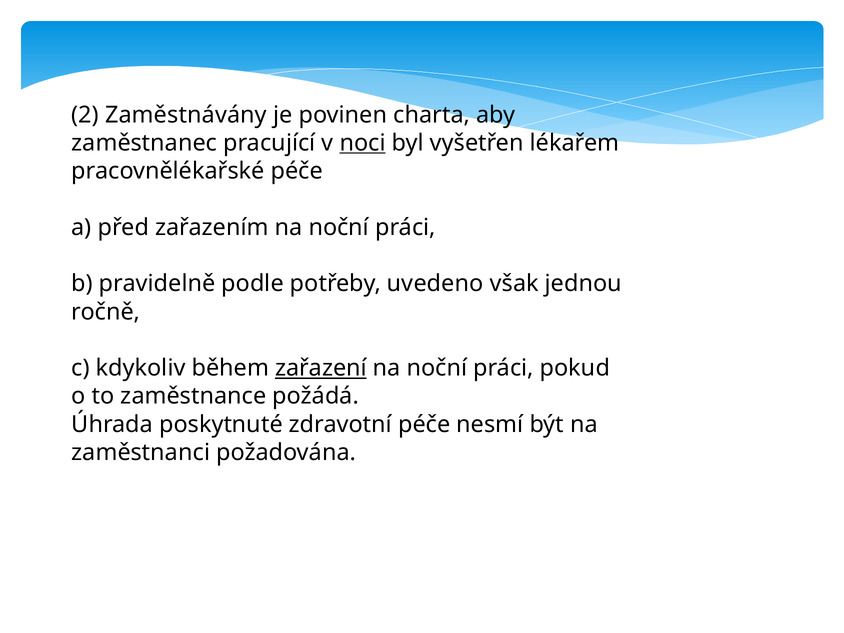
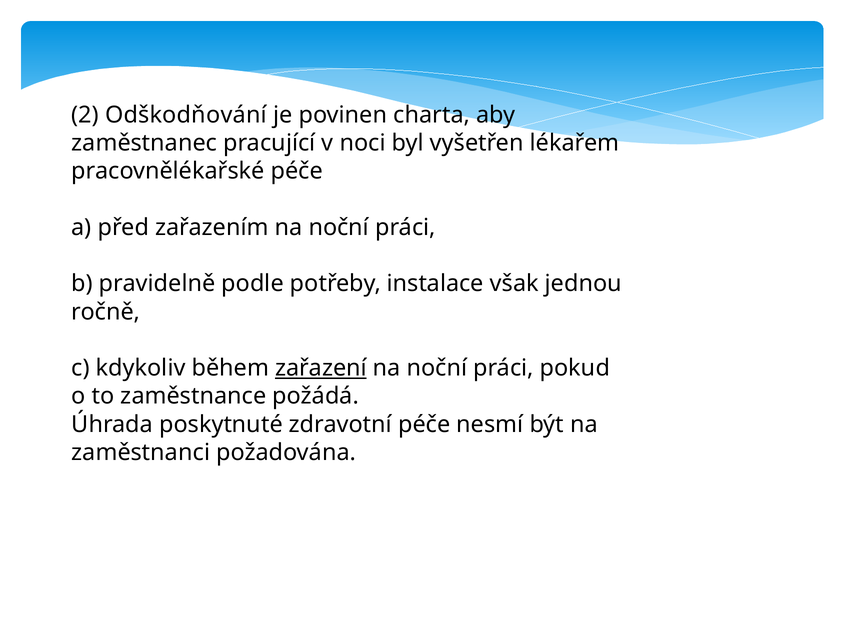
Zaměstnávány: Zaměstnávány -> Odškodňování
noci underline: present -> none
uvedeno: uvedeno -> instalace
